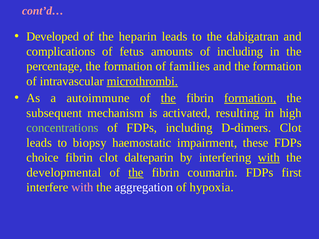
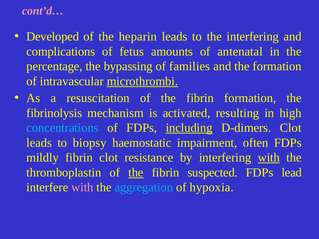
the dabigatran: dabigatran -> interfering
of including: including -> antenatal
formation at (128, 66): formation -> bypassing
autoimmune: autoimmune -> resuscitation
the at (168, 98) underline: present -> none
formation at (250, 98) underline: present -> none
subsequent: subsequent -> fibrinolysis
concentrations colour: light green -> light blue
including at (189, 128) underline: none -> present
these: these -> often
choice: choice -> mildly
dalteparin: dalteparin -> resistance
developmental: developmental -> thromboplastin
coumarin: coumarin -> suspected
first: first -> lead
aggregation colour: white -> light blue
